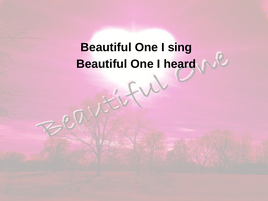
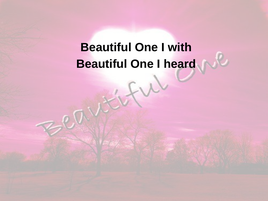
sing: sing -> with
